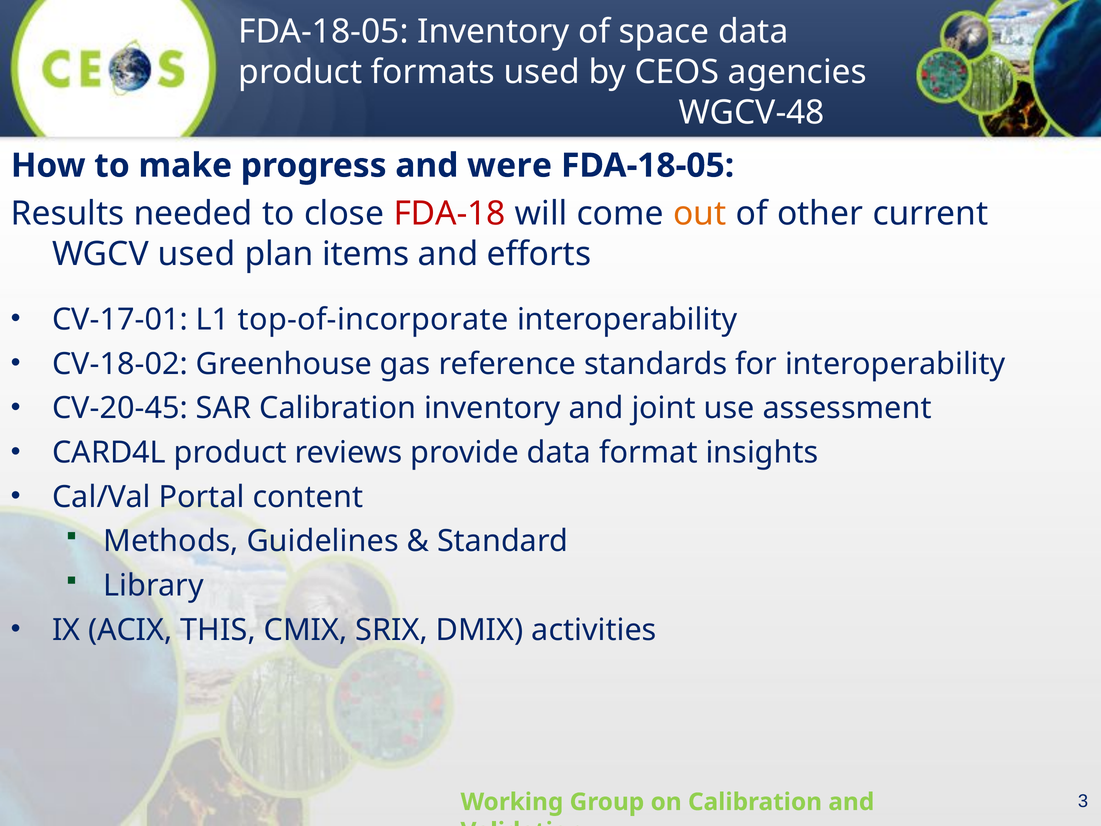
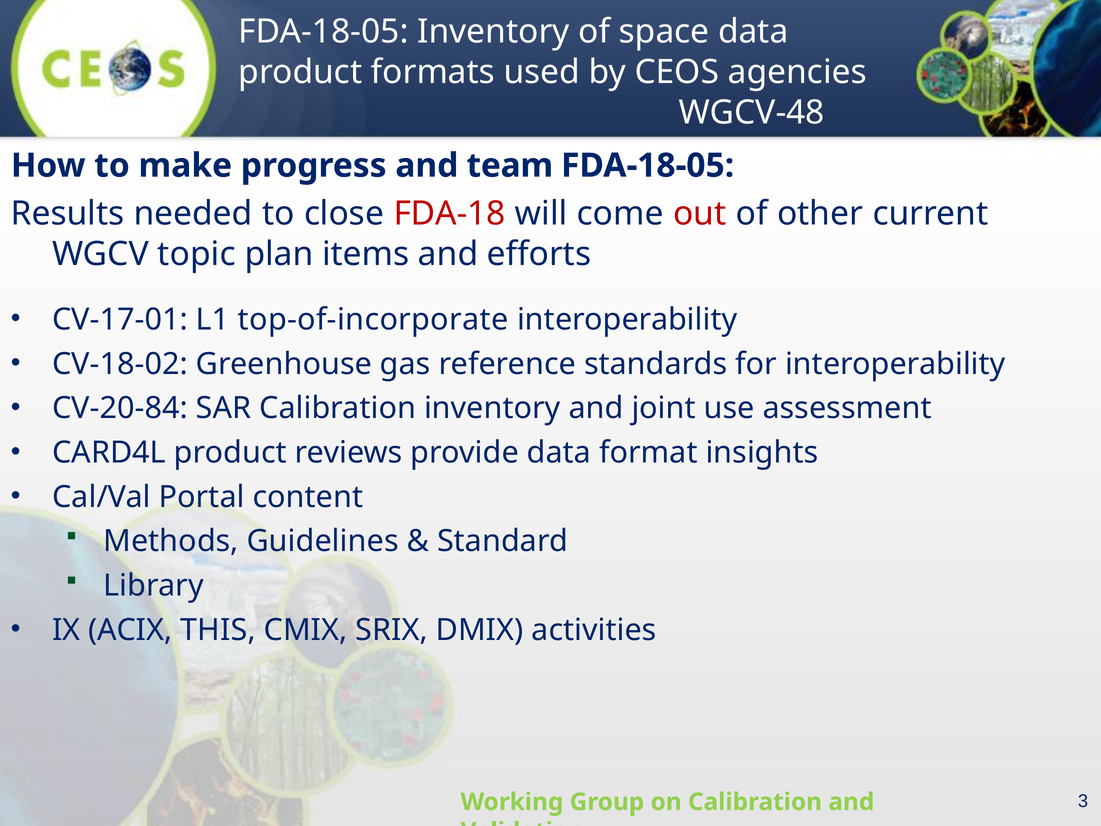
were: were -> team
out colour: orange -> red
WGCV used: used -> topic
CV-20-45: CV-20-45 -> CV-20-84
